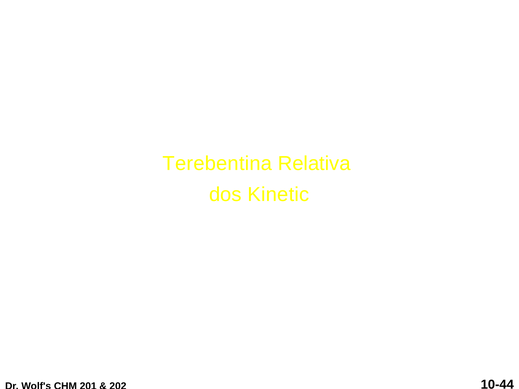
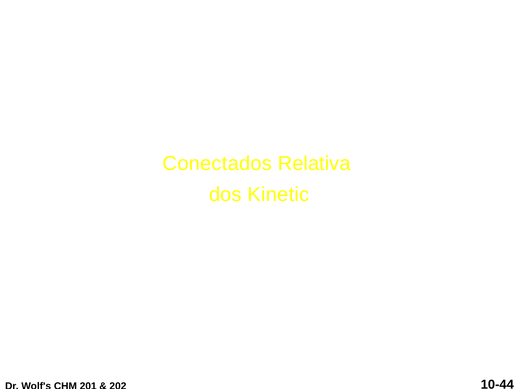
Terebentina: Terebentina -> Conectados
